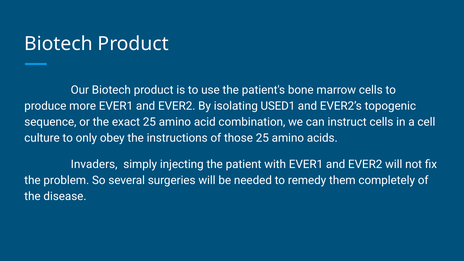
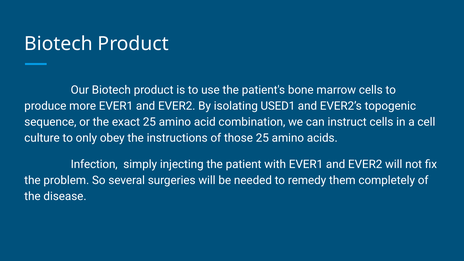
Invaders: Invaders -> Infection
